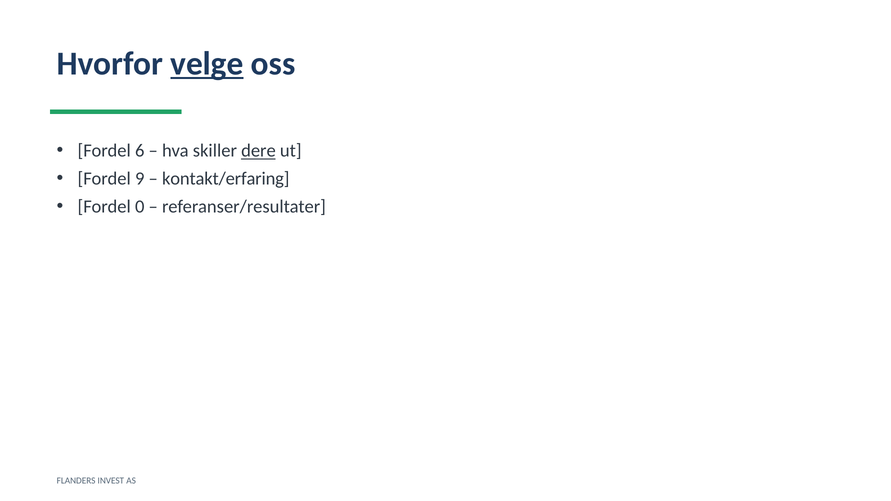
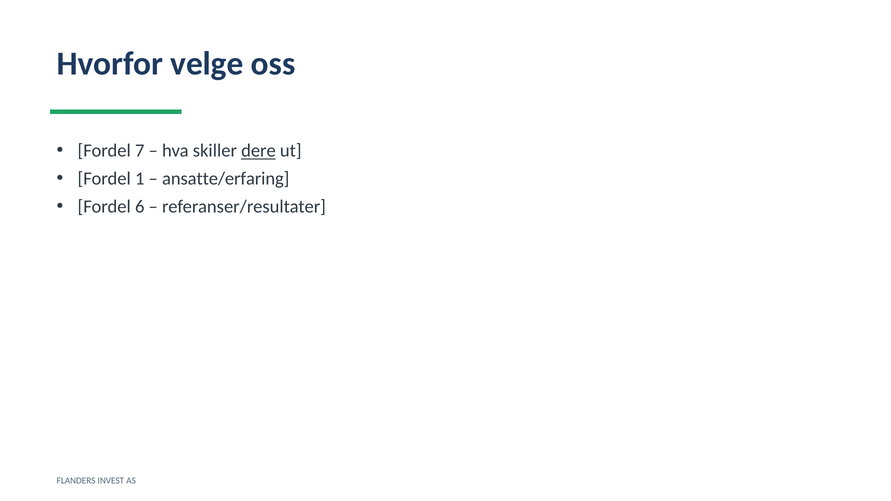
velge underline: present -> none
6: 6 -> 7
9: 9 -> 1
kontakt/erfaring: kontakt/erfaring -> ansatte/erfaring
0: 0 -> 6
